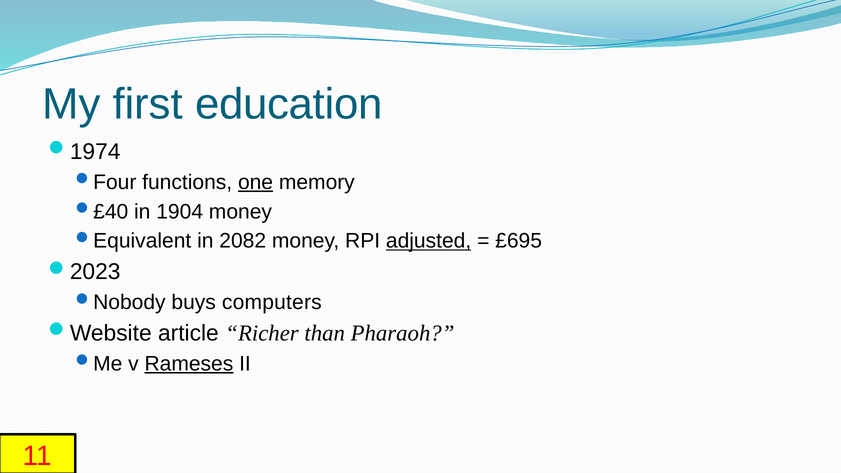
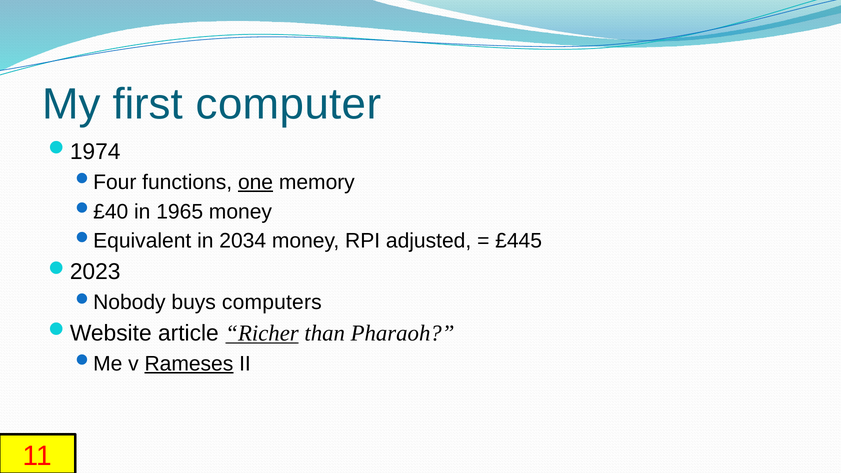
education: education -> computer
1904: 1904 -> 1965
2082: 2082 -> 2034
adjusted underline: present -> none
£695: £695 -> £445
Richer underline: none -> present
